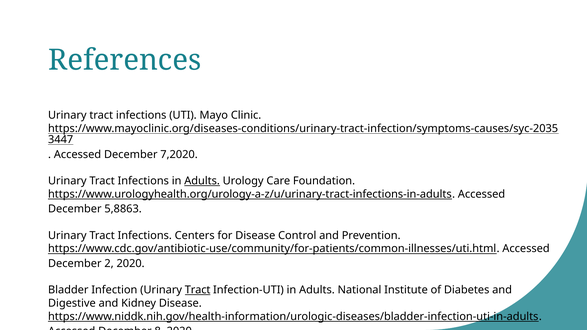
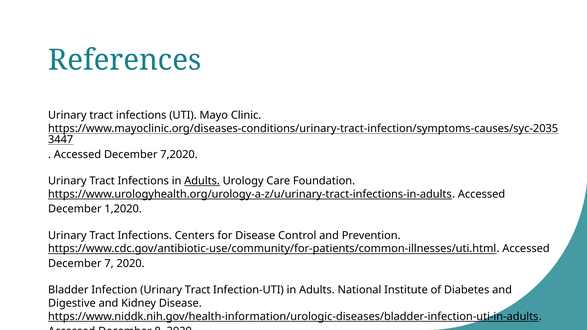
5,8863: 5,8863 -> 1,2020
2: 2 -> 7
Tract at (198, 290) underline: present -> none
